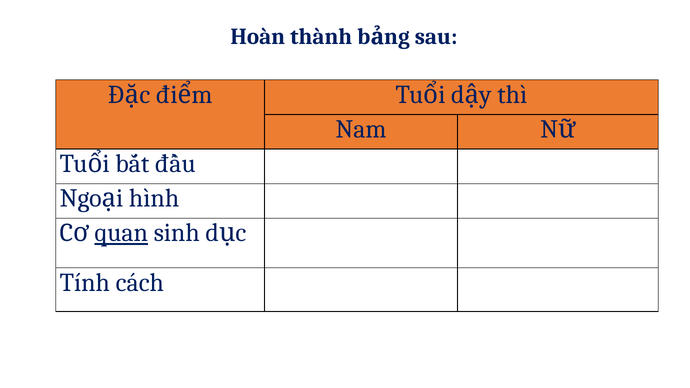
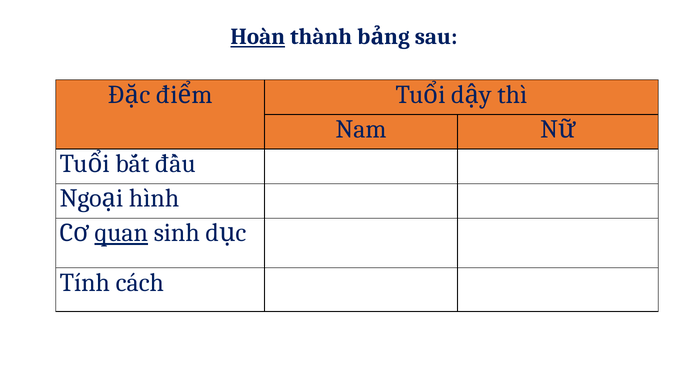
Hoàn underline: none -> present
